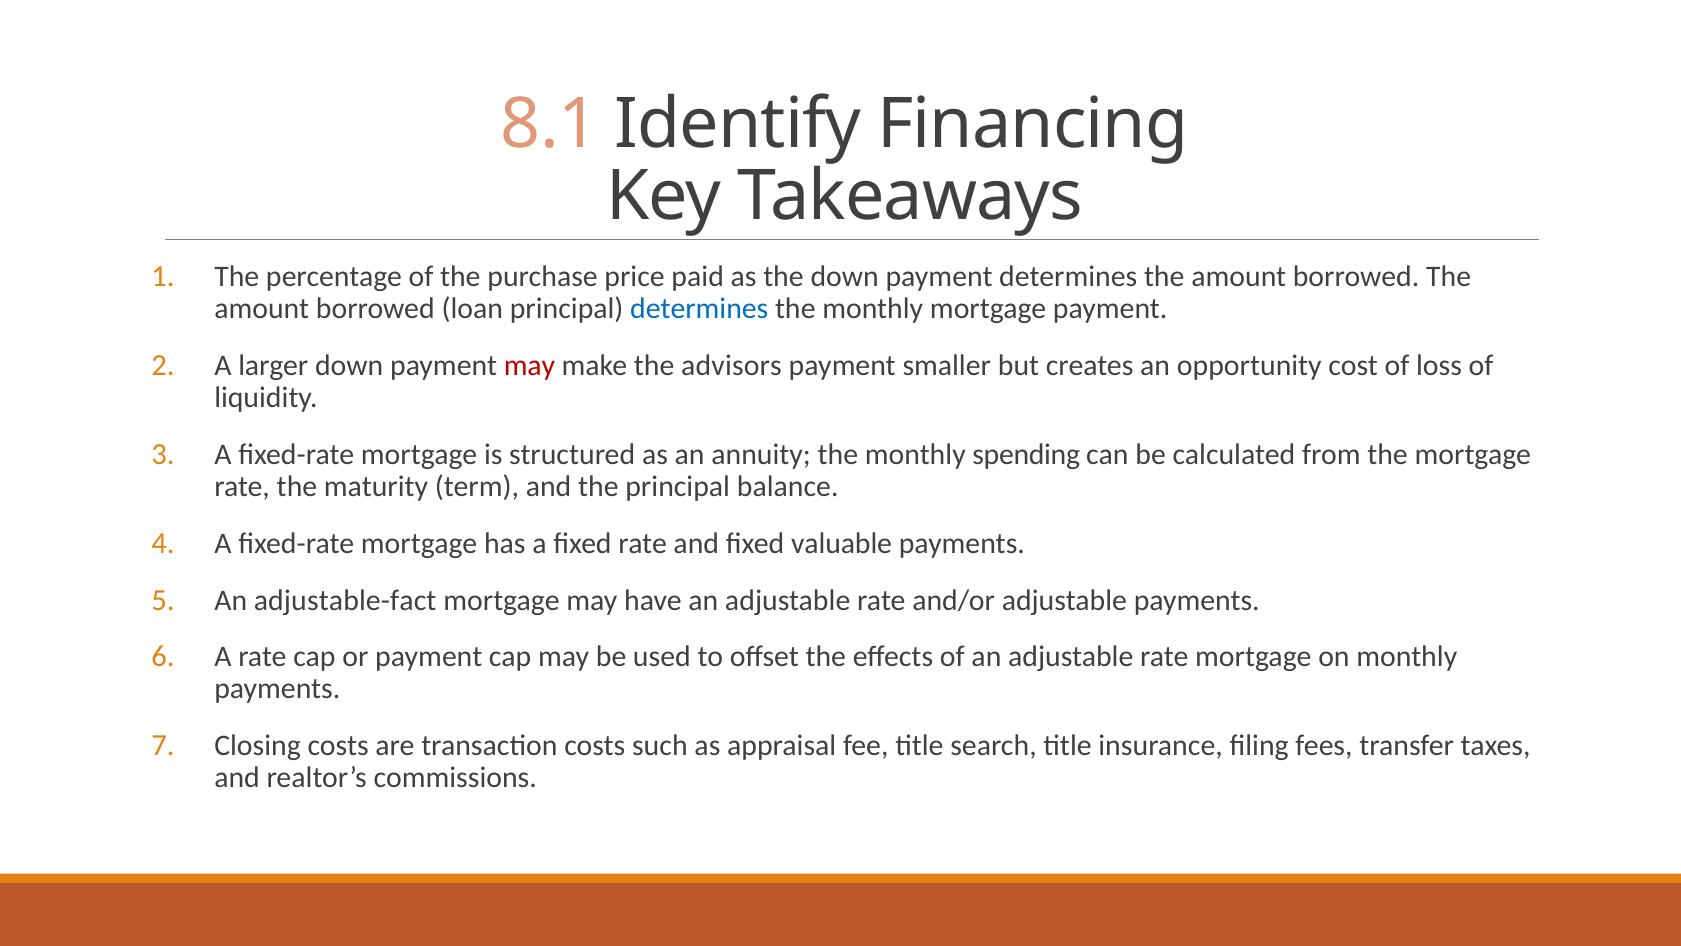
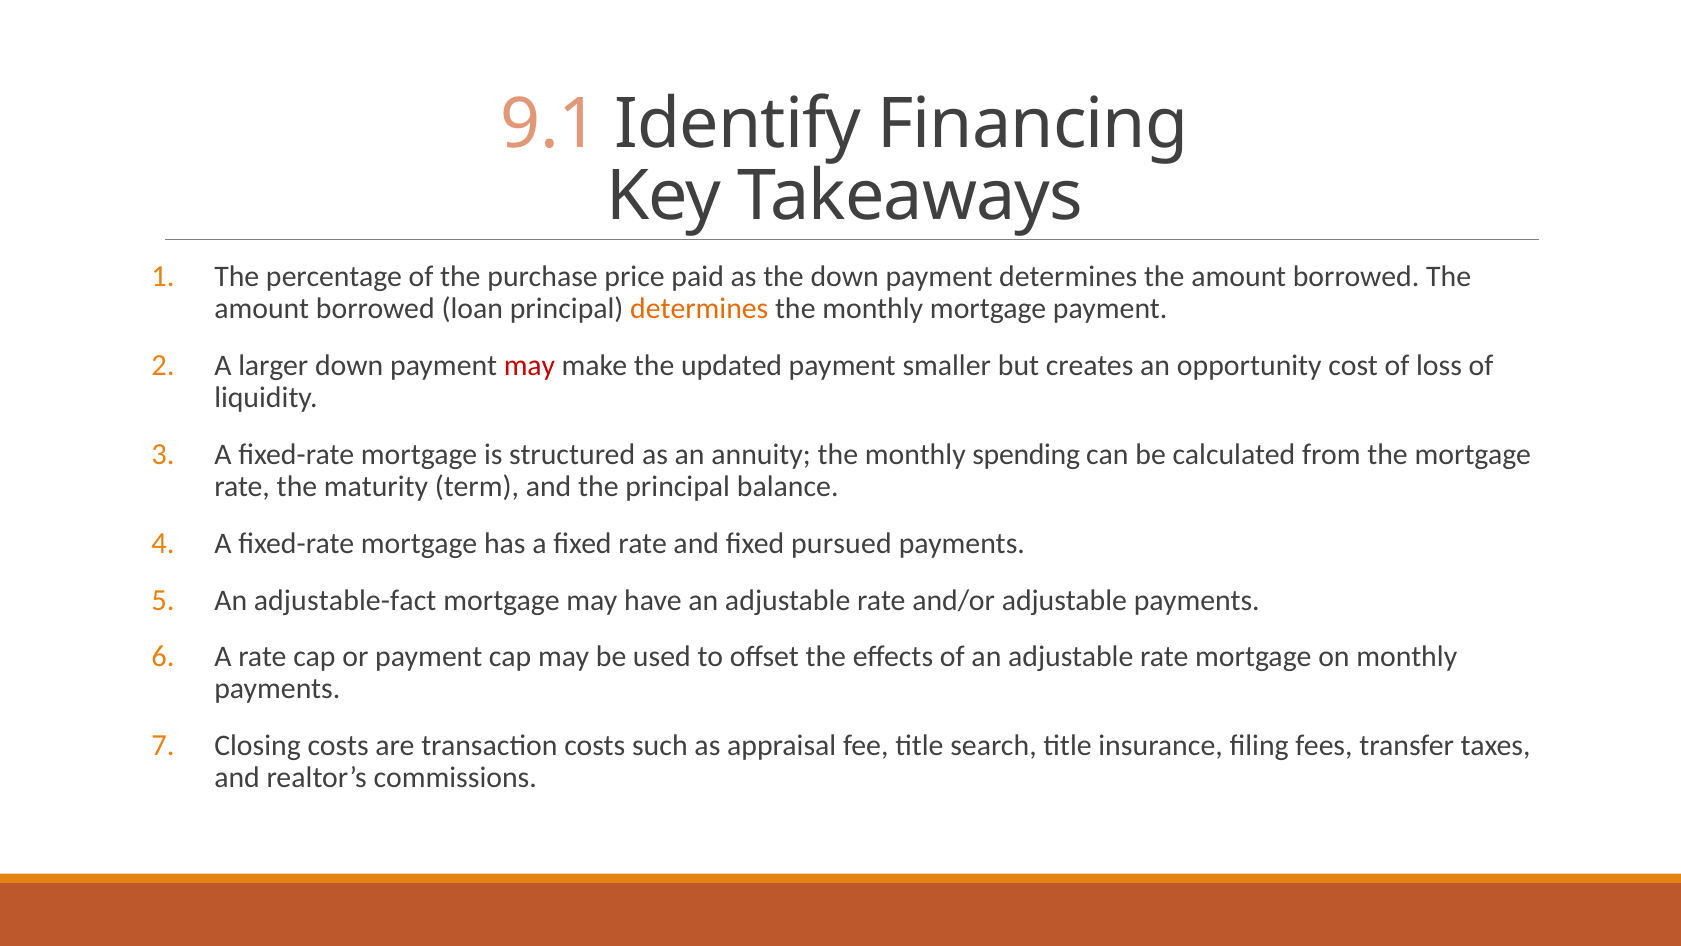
8.1: 8.1 -> 9.1
determines at (699, 309) colour: blue -> orange
advisors: advisors -> updated
valuable: valuable -> pursued
